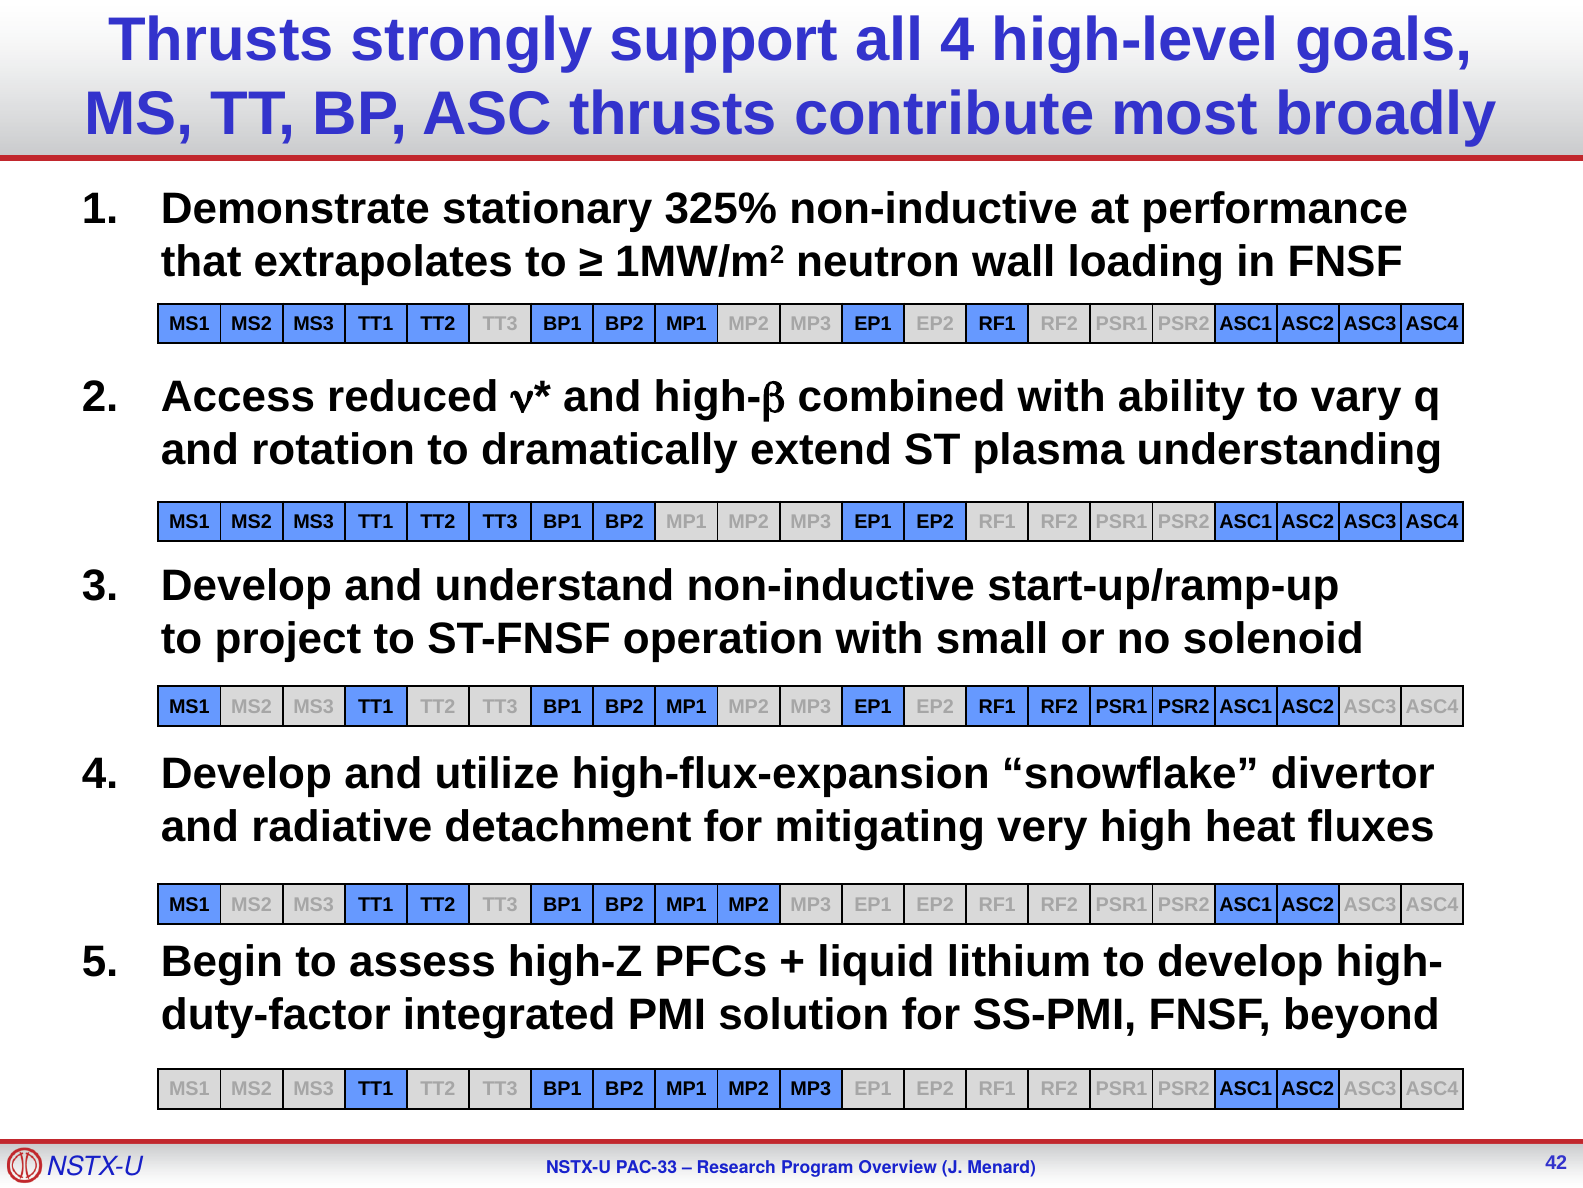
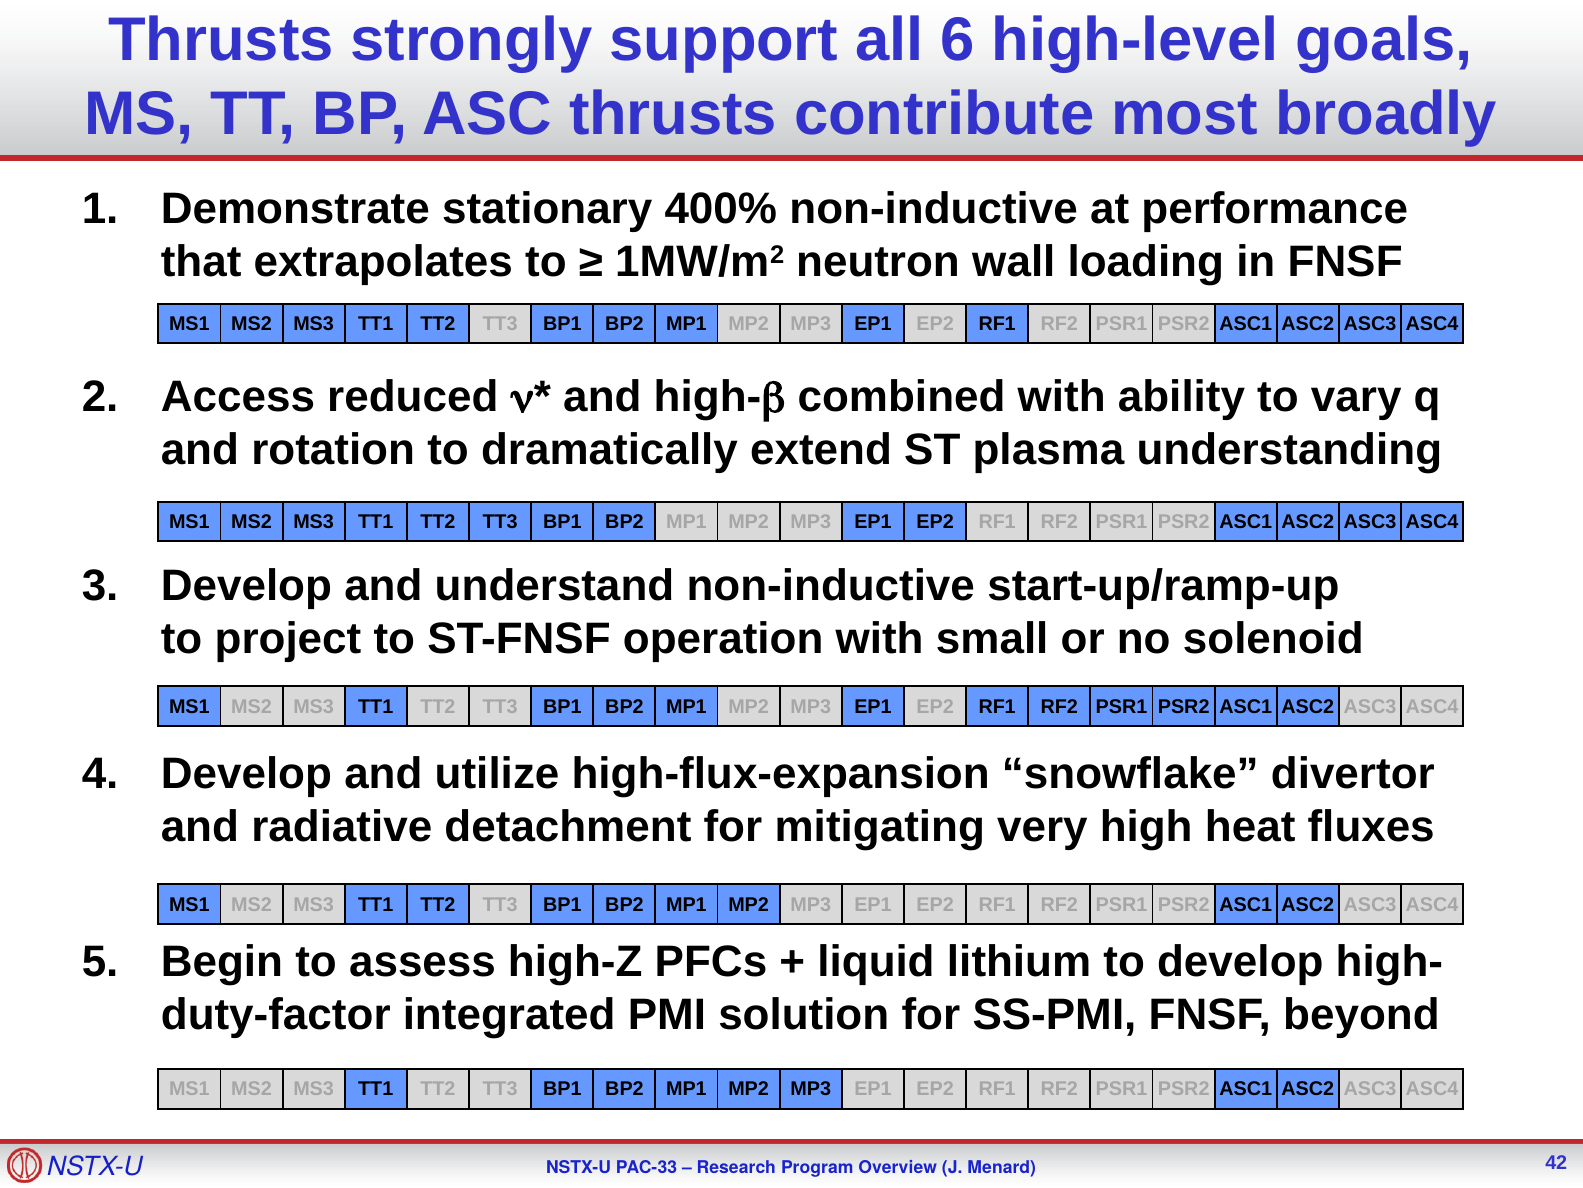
all 4: 4 -> 6
325%: 325% -> 400%
